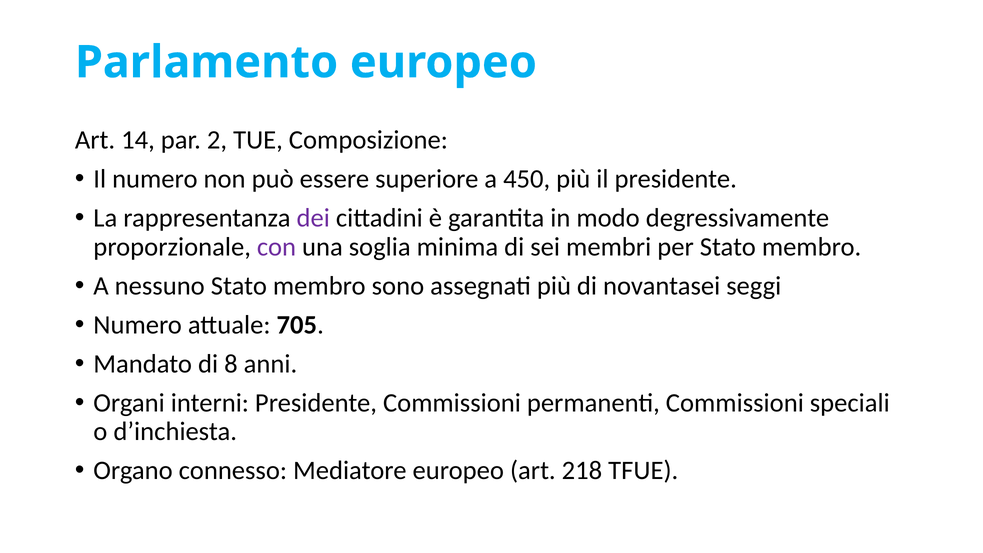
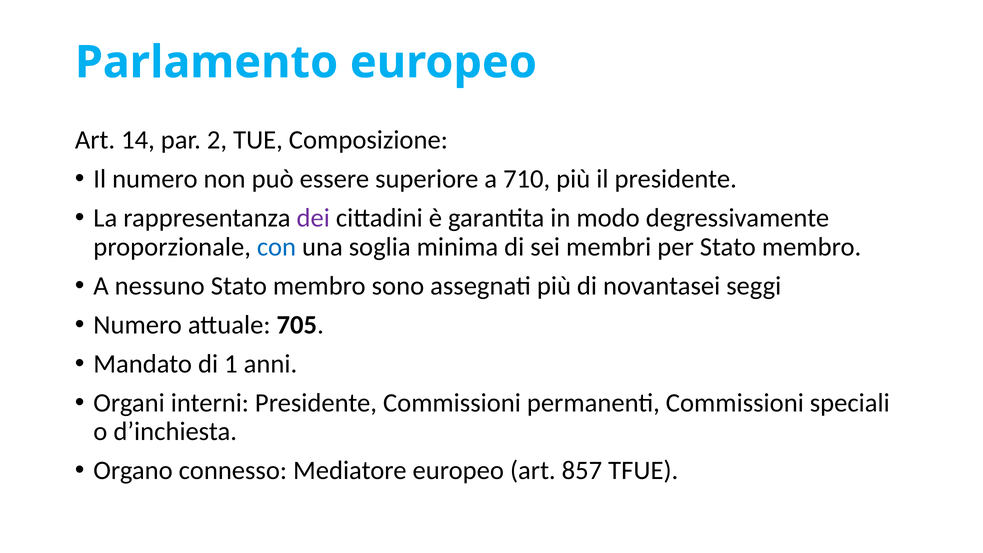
450: 450 -> 710
con colour: purple -> blue
8: 8 -> 1
218: 218 -> 857
